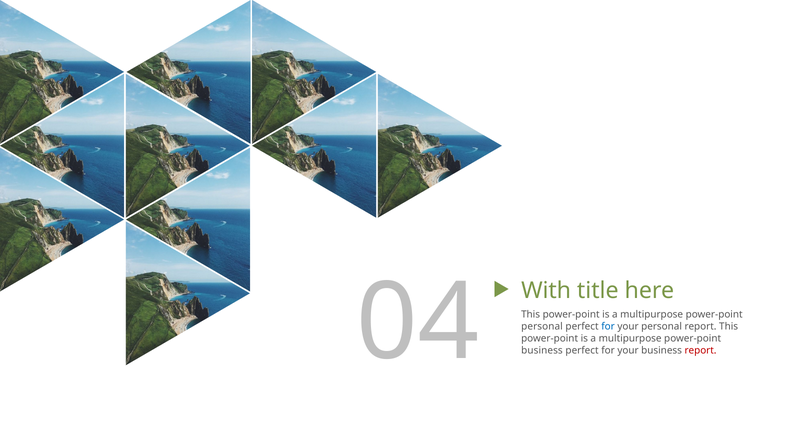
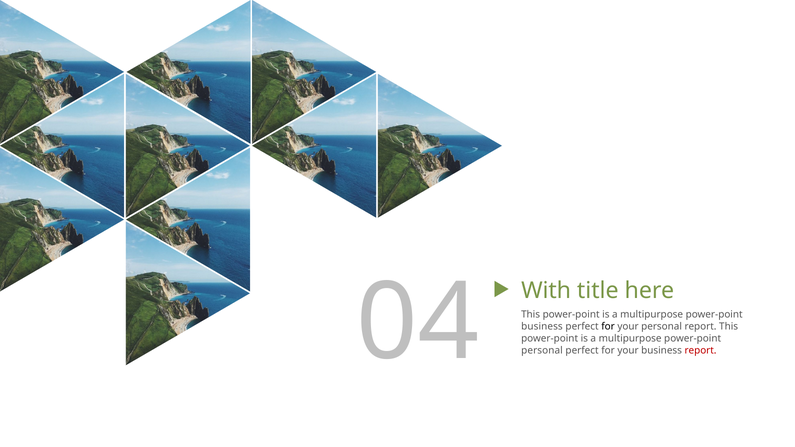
personal at (542, 327): personal -> business
for at (608, 327) colour: blue -> black
business at (542, 350): business -> personal
